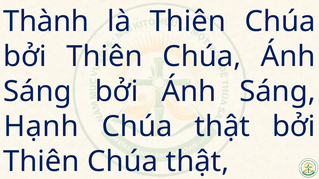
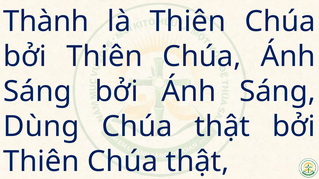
Hạnh: Hạnh -> Dùng
